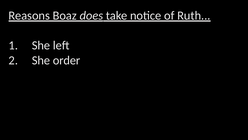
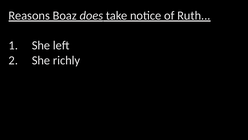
order: order -> richly
